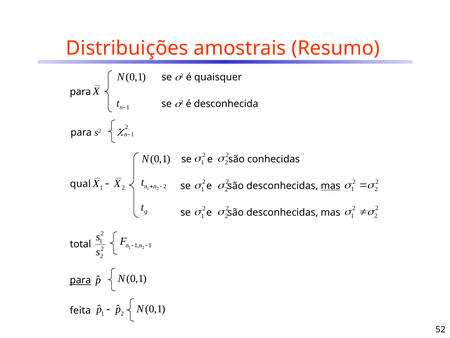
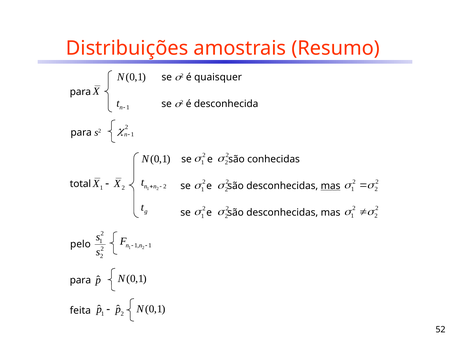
qual: qual -> total
total: total -> pelo
para at (80, 280) underline: present -> none
